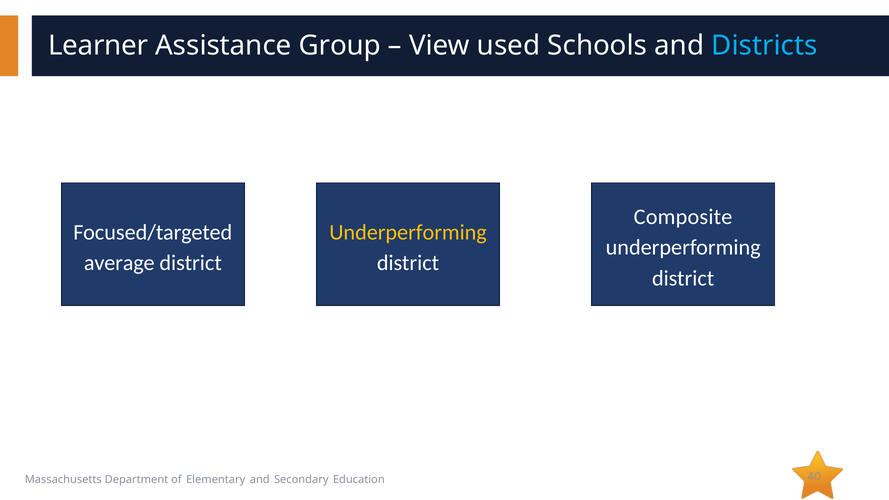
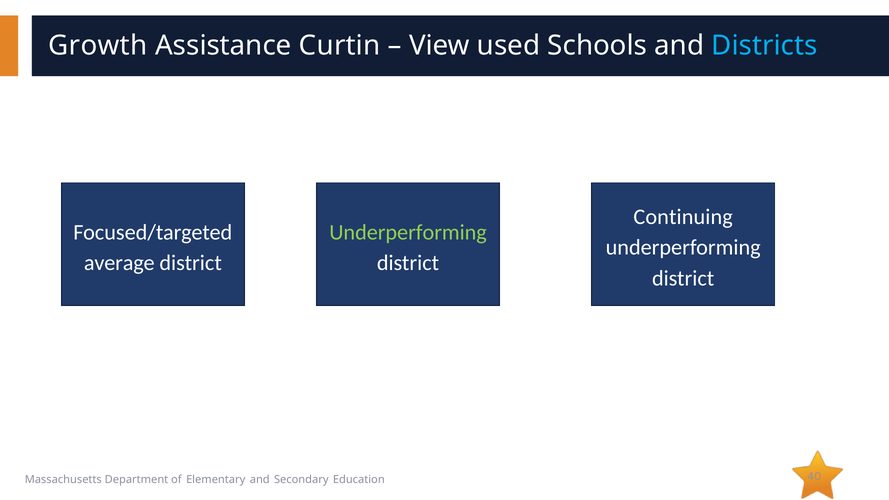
Learner: Learner -> Growth
Group: Group -> Curtin
Composite: Composite -> Continuing
Underperforming at (408, 232) colour: yellow -> light green
